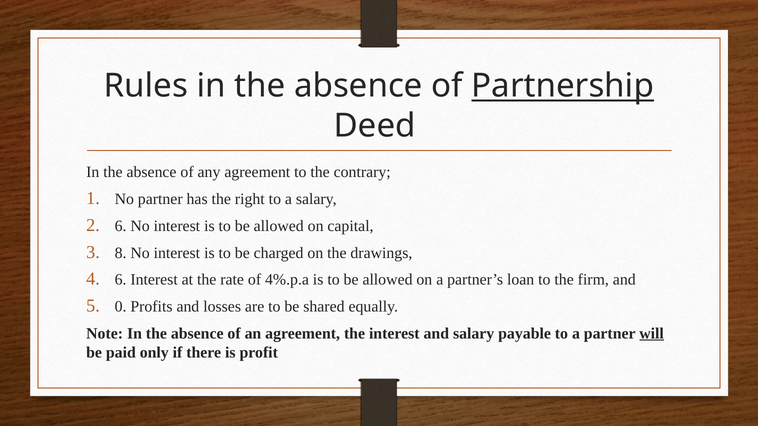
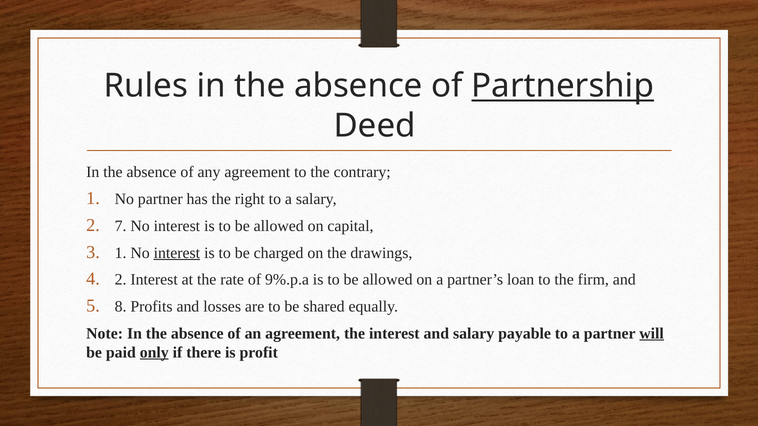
2 6: 6 -> 7
3 8: 8 -> 1
interest at (177, 253) underline: none -> present
4 6: 6 -> 2
4%.p.a: 4%.p.a -> 9%.p.a
0: 0 -> 8
only underline: none -> present
